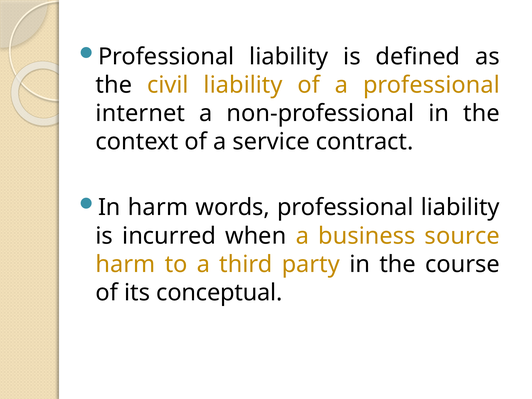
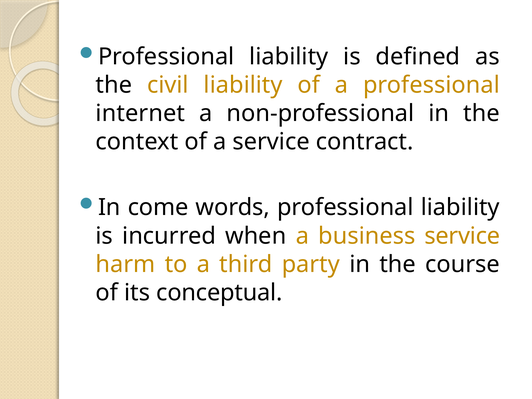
In harm: harm -> come
business source: source -> service
